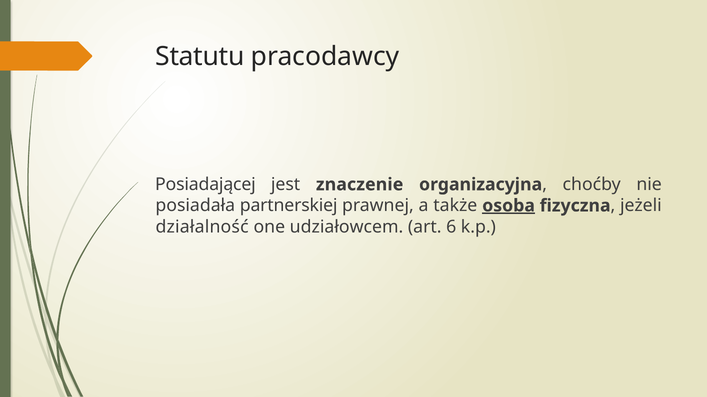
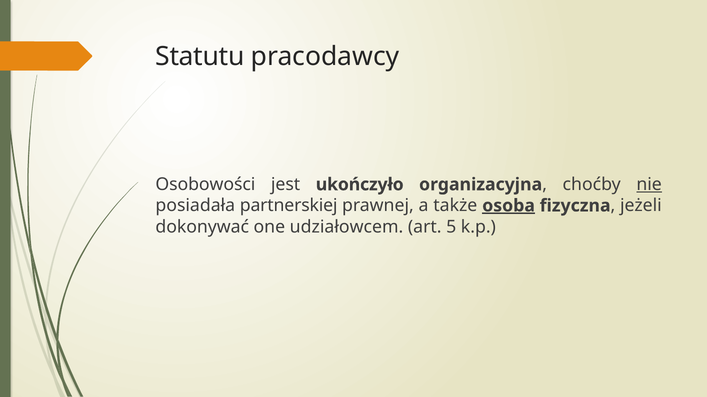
Posiadającej: Posiadającej -> Osobowości
znaczenie: znaczenie -> ukończyło
nie underline: none -> present
działalność: działalność -> dokonywać
6: 6 -> 5
